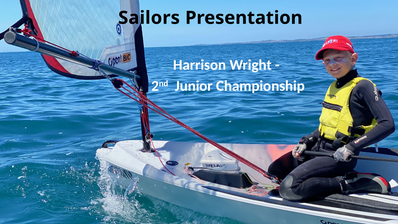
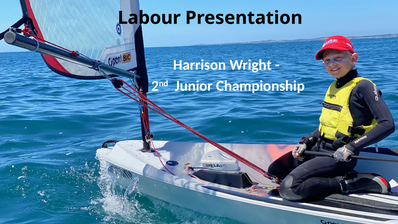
Sailors: Sailors -> Labour
